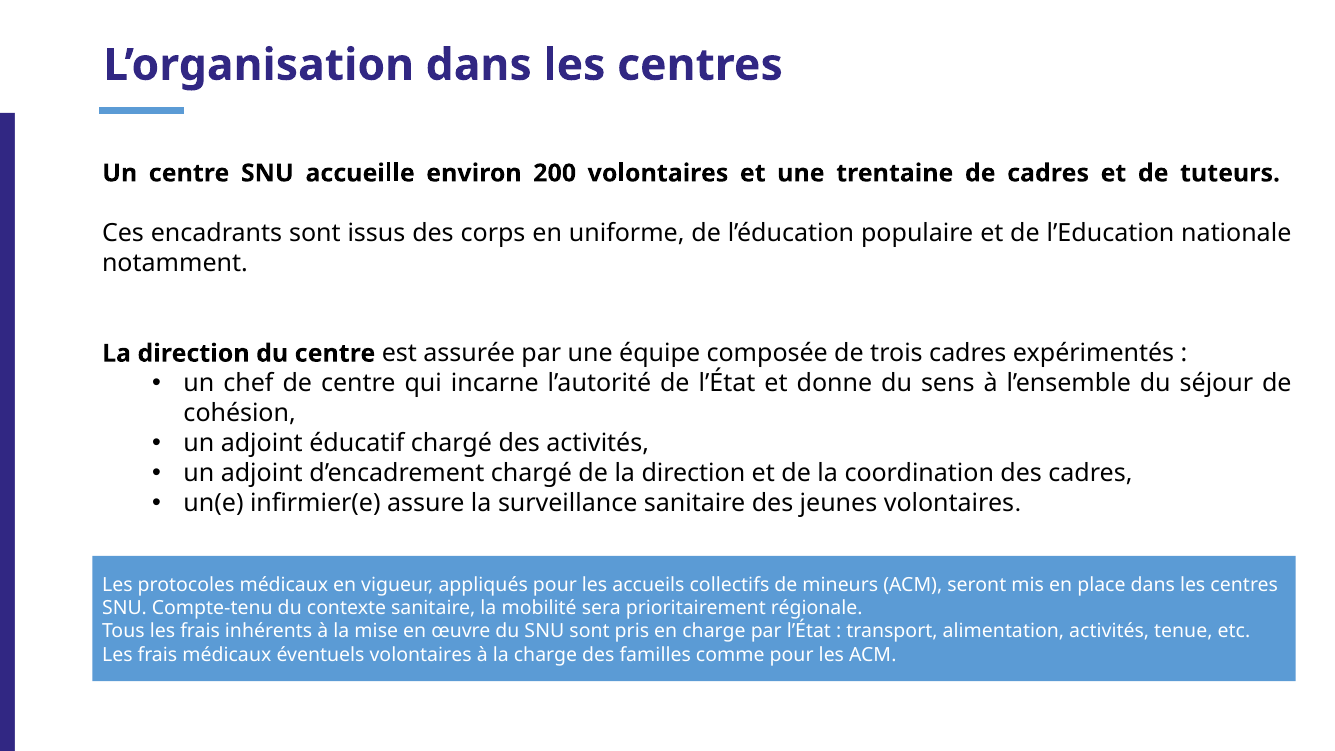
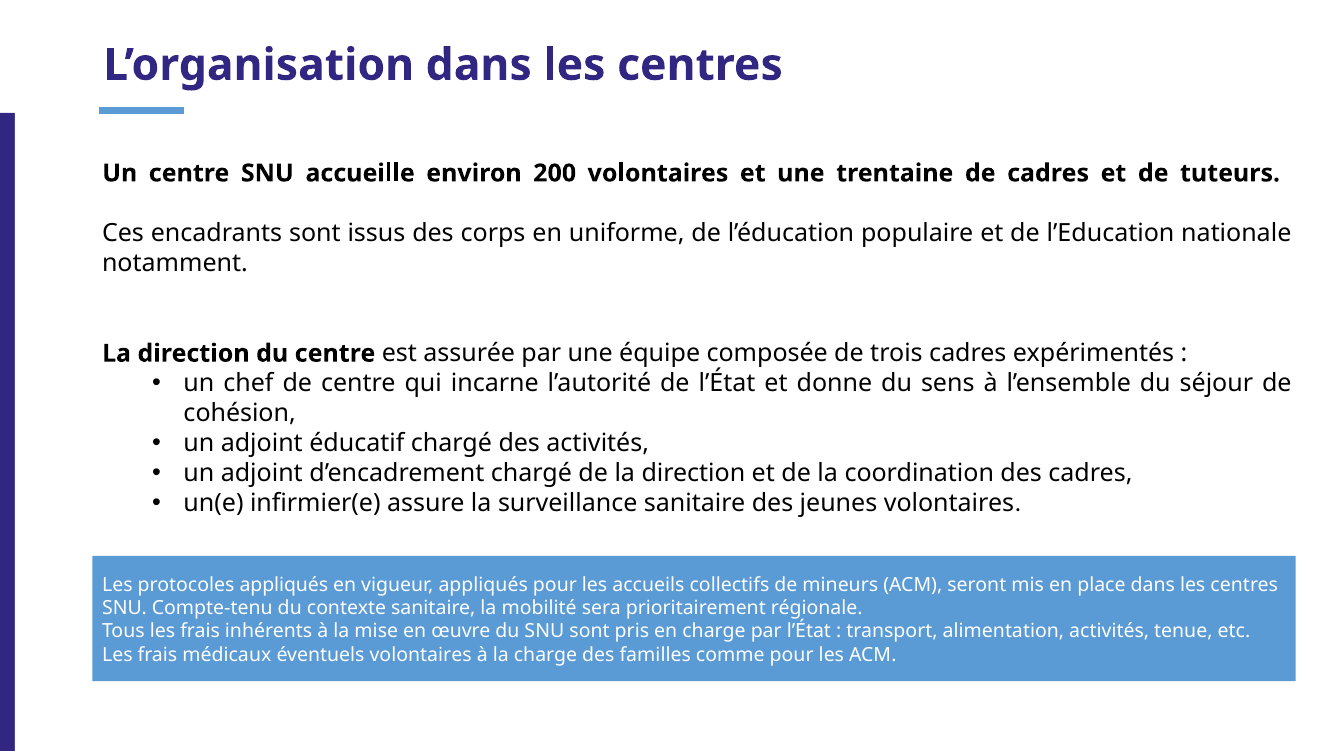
protocoles médicaux: médicaux -> appliqués
